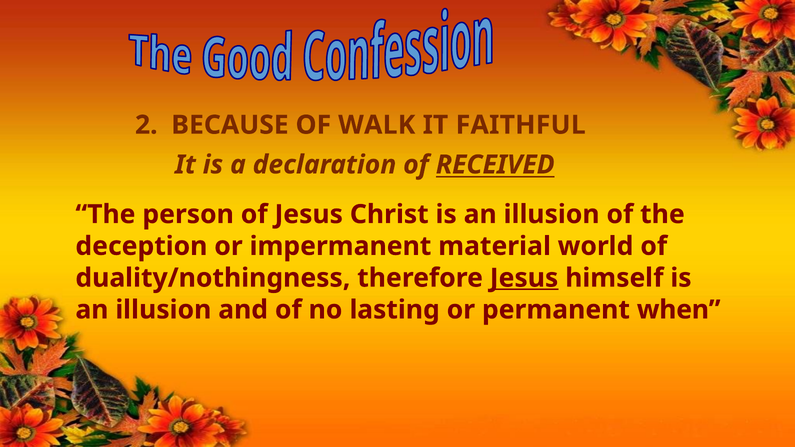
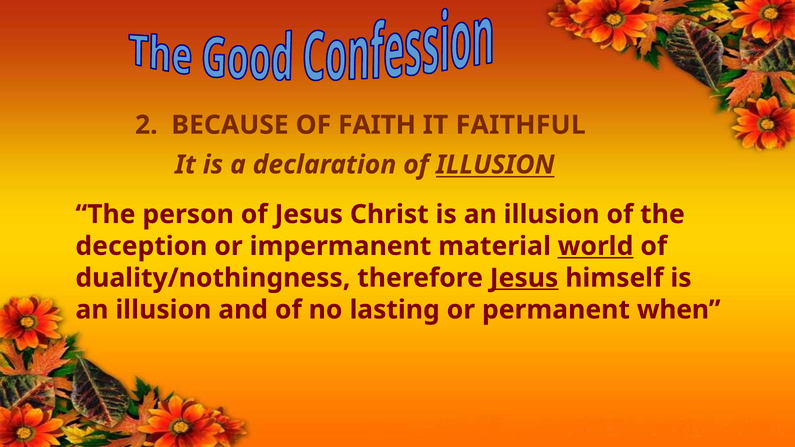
WALK: WALK -> FAITH
of RECEIVED: RECEIVED -> ILLUSION
world underline: none -> present
